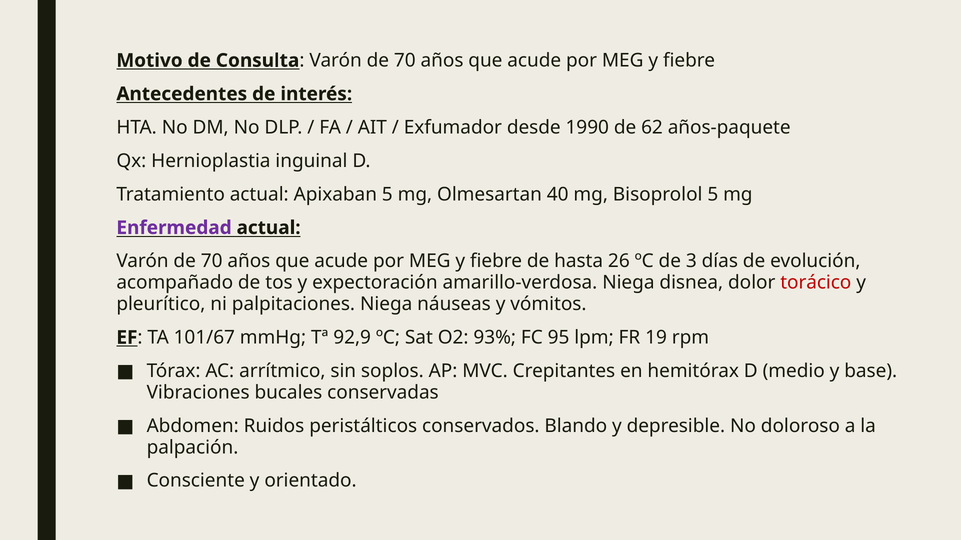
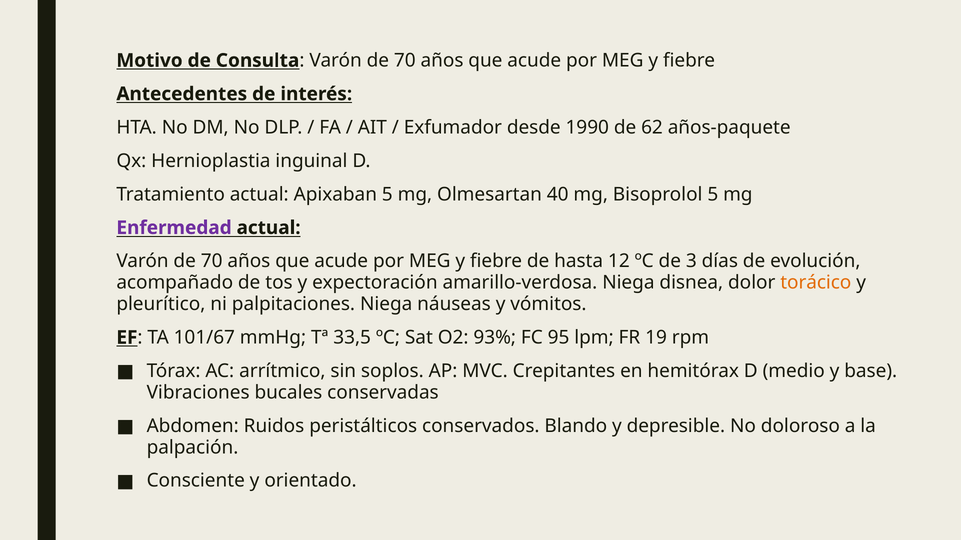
26: 26 -> 12
torácico colour: red -> orange
92,9: 92,9 -> 33,5
